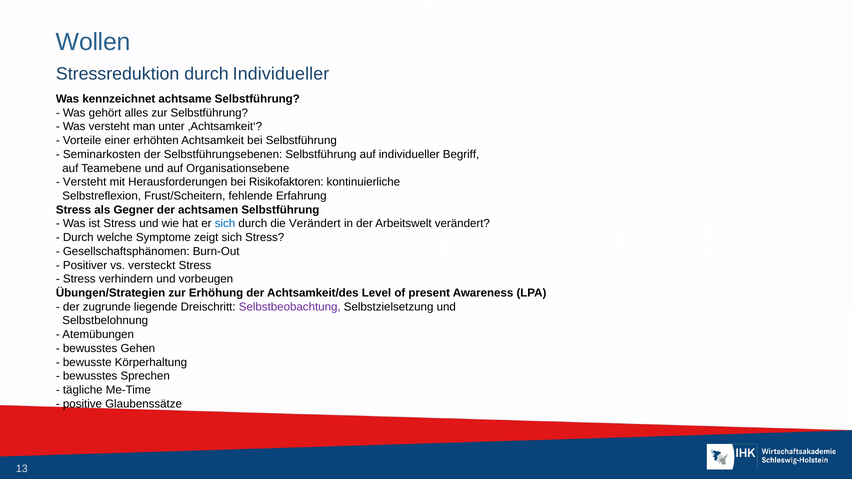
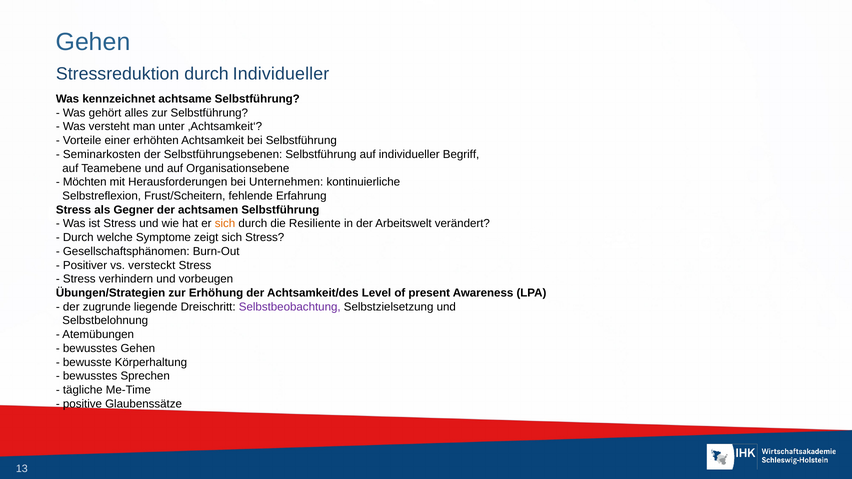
Wollen at (93, 42): Wollen -> Gehen
Versteht at (85, 182): Versteht -> Möchten
Risikofaktoren: Risikofaktoren -> Unternehmen
sich at (225, 224) colour: blue -> orange
die Verändert: Verändert -> Resiliente
